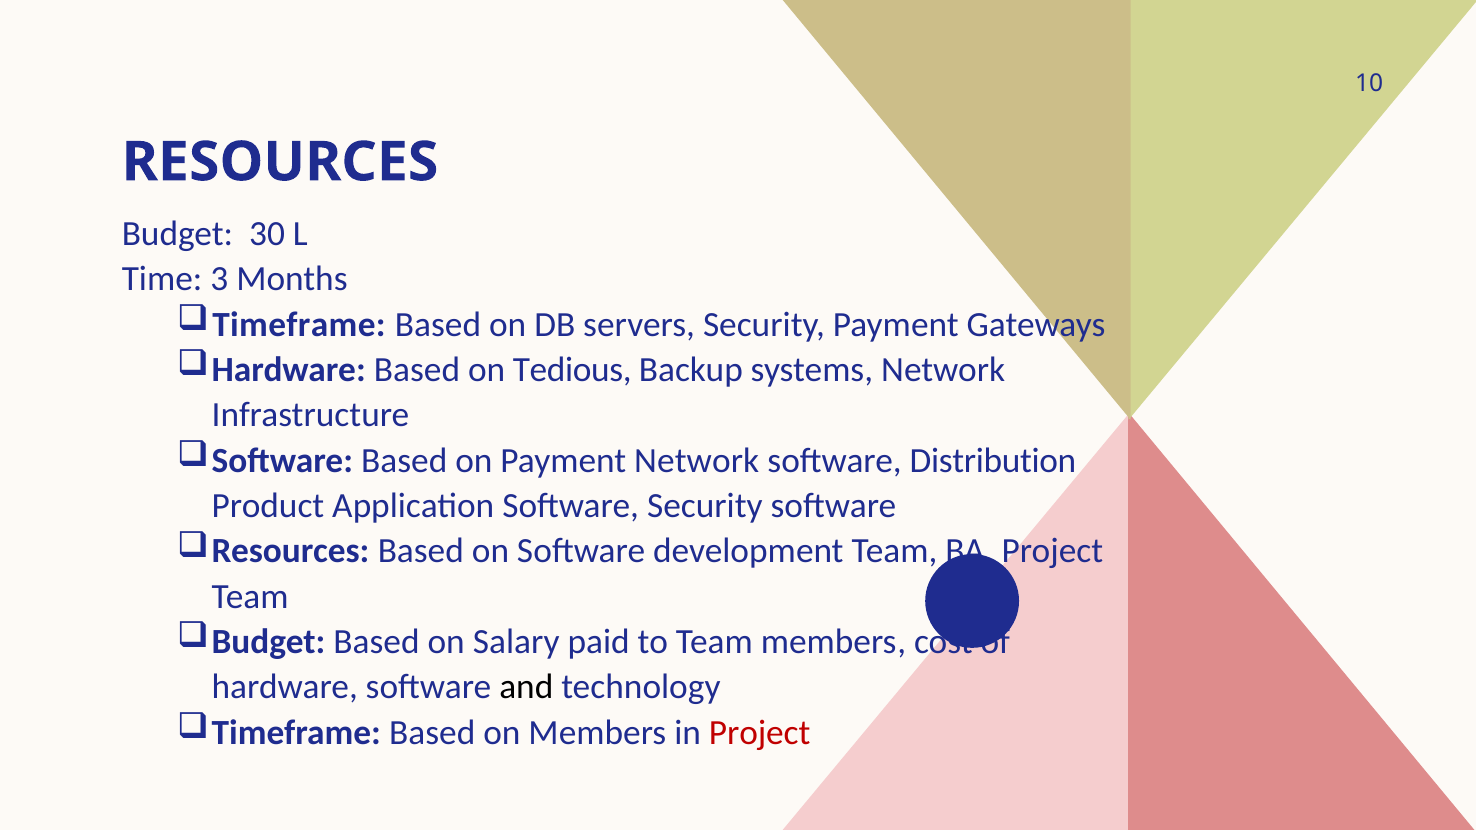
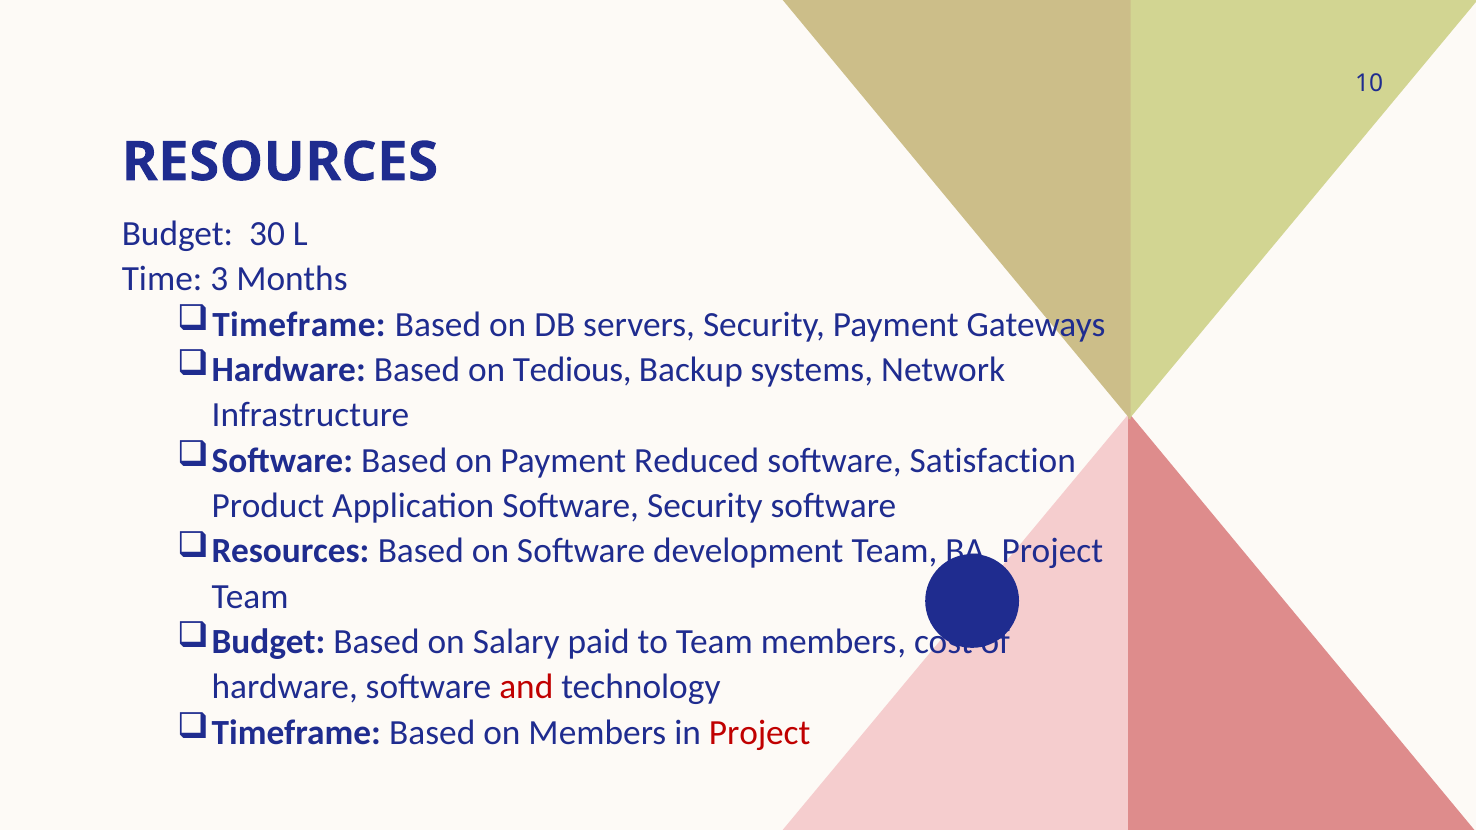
Payment Network: Network -> Reduced
Distribution: Distribution -> Satisfaction
and colour: black -> red
